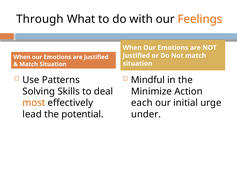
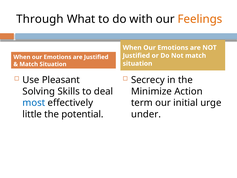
Patterns: Patterns -> Pleasant
Mindful: Mindful -> Secrecy
most colour: orange -> blue
each: each -> term
lead: lead -> little
